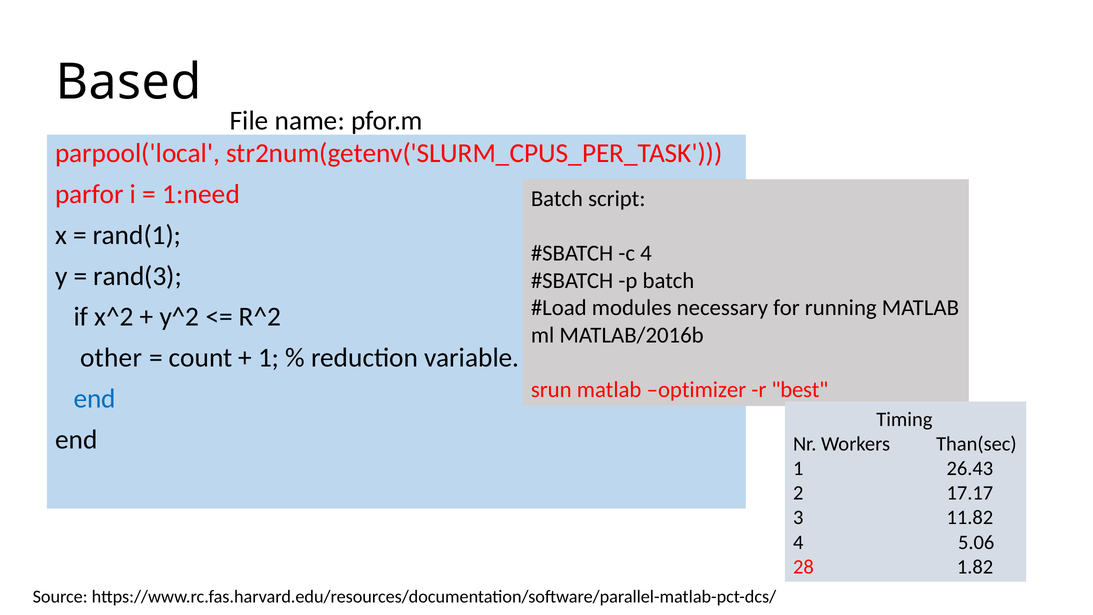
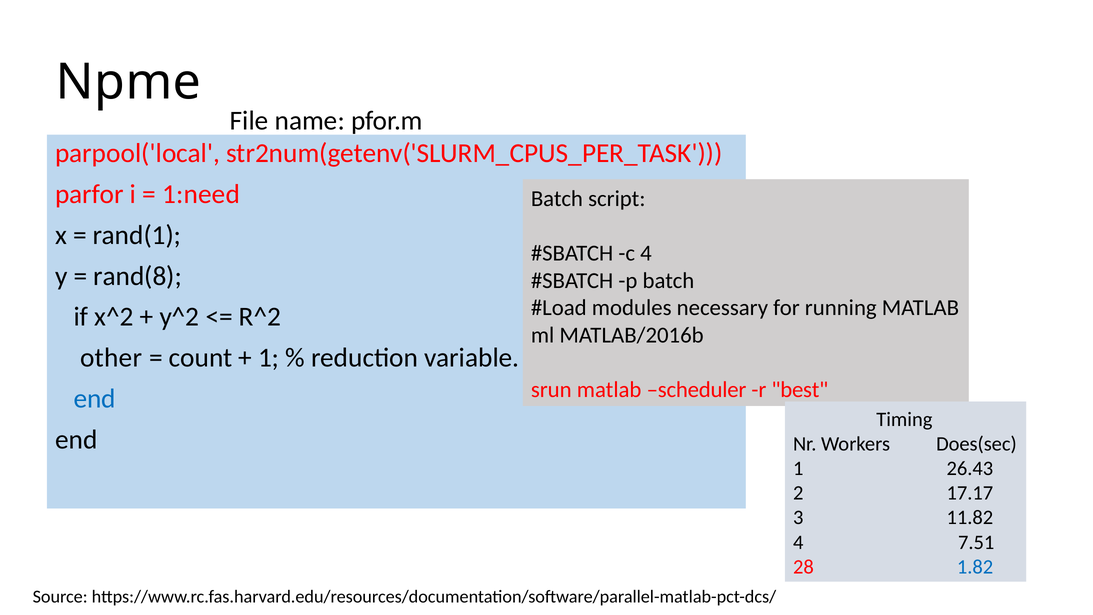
Based: Based -> Npme
rand(3: rand(3 -> rand(8
optimizer: optimizer -> scheduler
Than(sec: Than(sec -> Does(sec
5.06: 5.06 -> 7.51
1.82 colour: black -> blue
